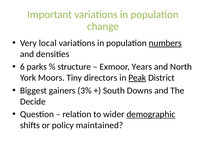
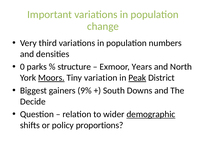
local: local -> third
numbers underline: present -> none
6: 6 -> 0
Moors underline: none -> present
directors: directors -> variation
3%: 3% -> 9%
maintained: maintained -> proportions
